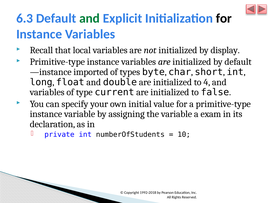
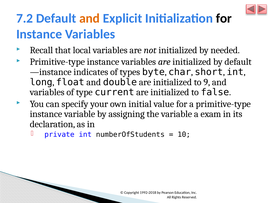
6.3: 6.3 -> 7.2
and at (90, 18) colour: green -> orange
display: display -> needed
imported: imported -> indicates
4: 4 -> 9
